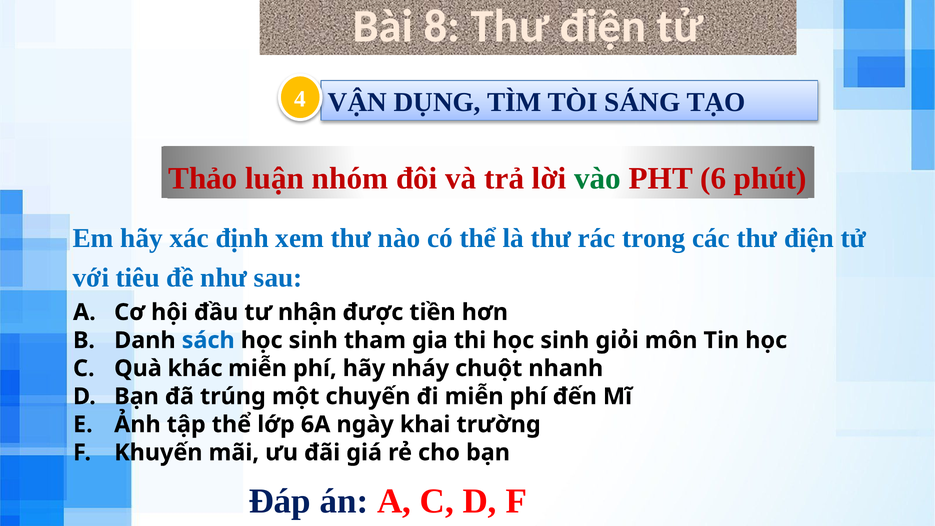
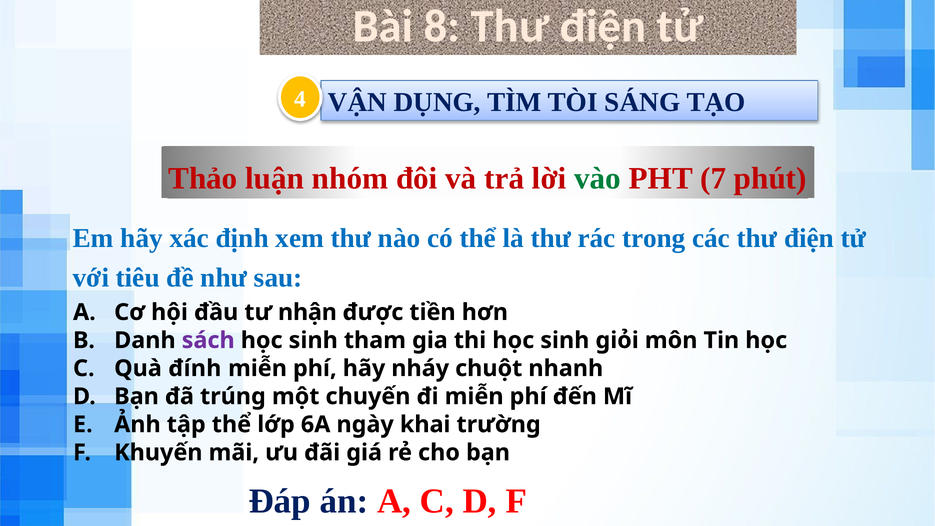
6: 6 -> 7
sách colour: blue -> purple
khác: khác -> đính
